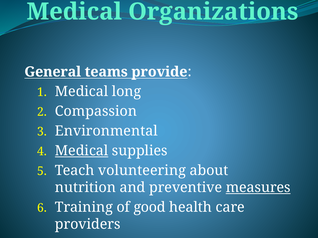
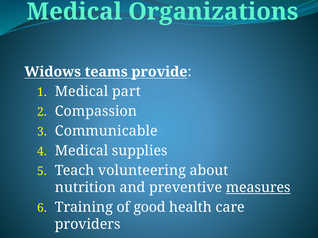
General: General -> Widows
long: long -> part
Environmental: Environmental -> Communicable
Medical at (82, 151) underline: present -> none
